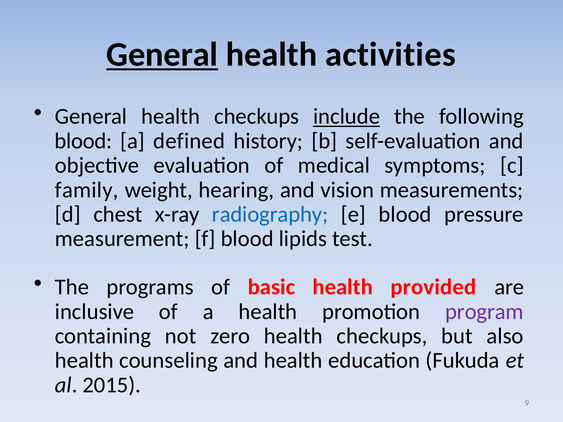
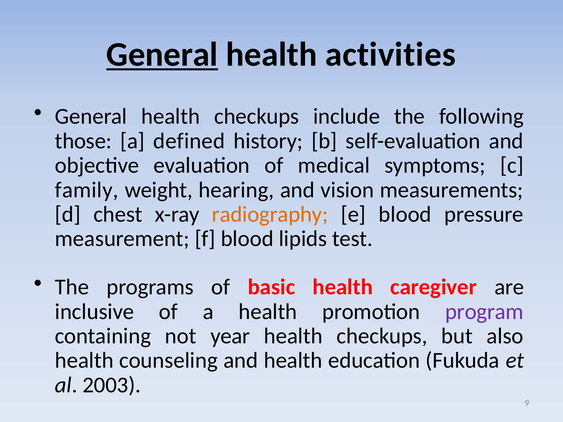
include underline: present -> none
blood at (83, 141): blood -> those
radiography colour: blue -> orange
provided: provided -> caregiver
zero: zero -> year
2015: 2015 -> 2003
